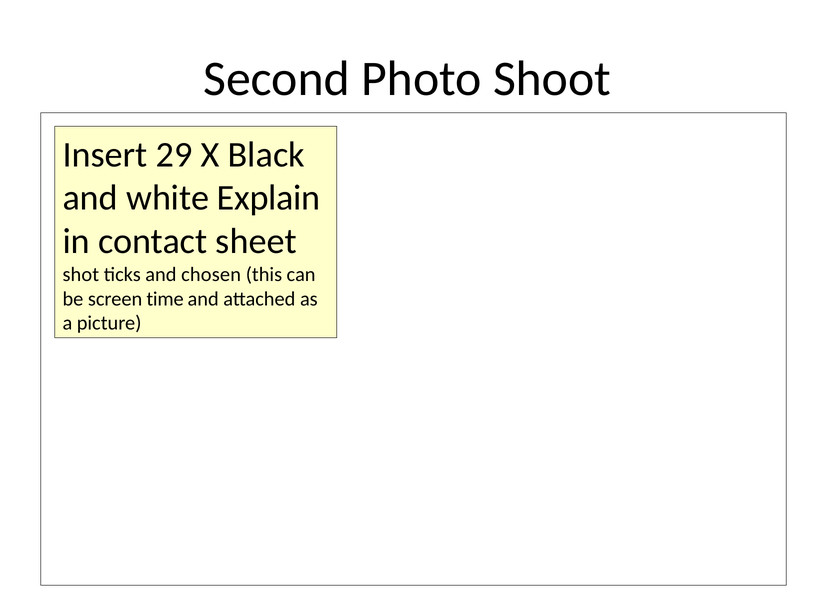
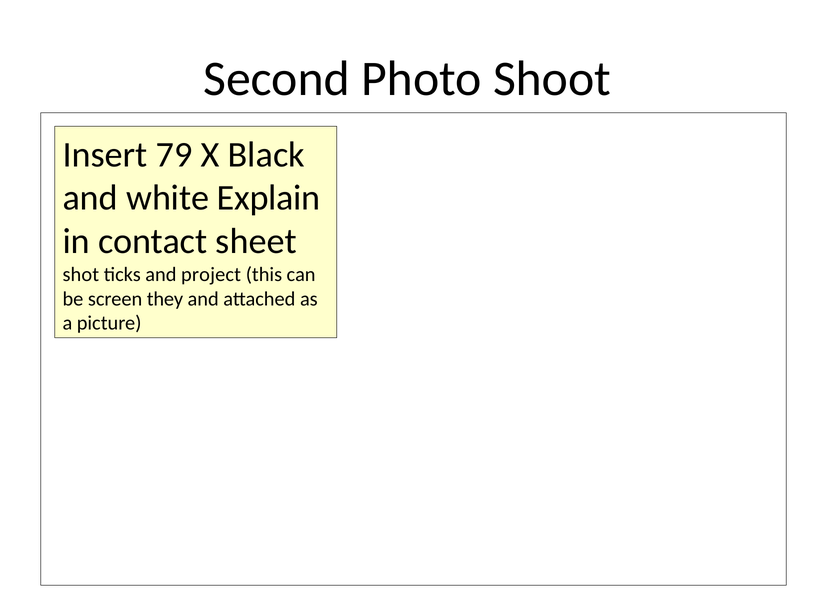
29: 29 -> 79
chosen: chosen -> project
time: time -> they
